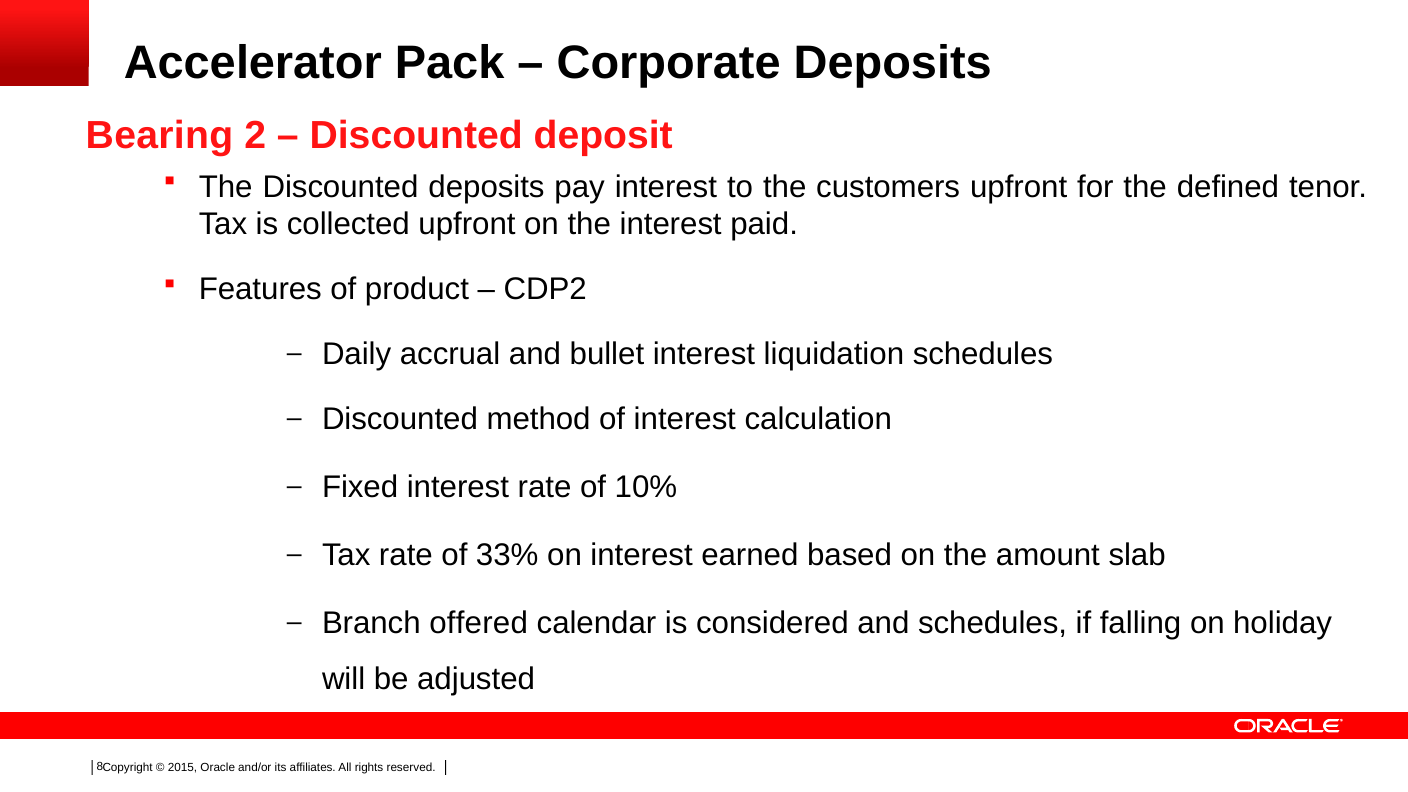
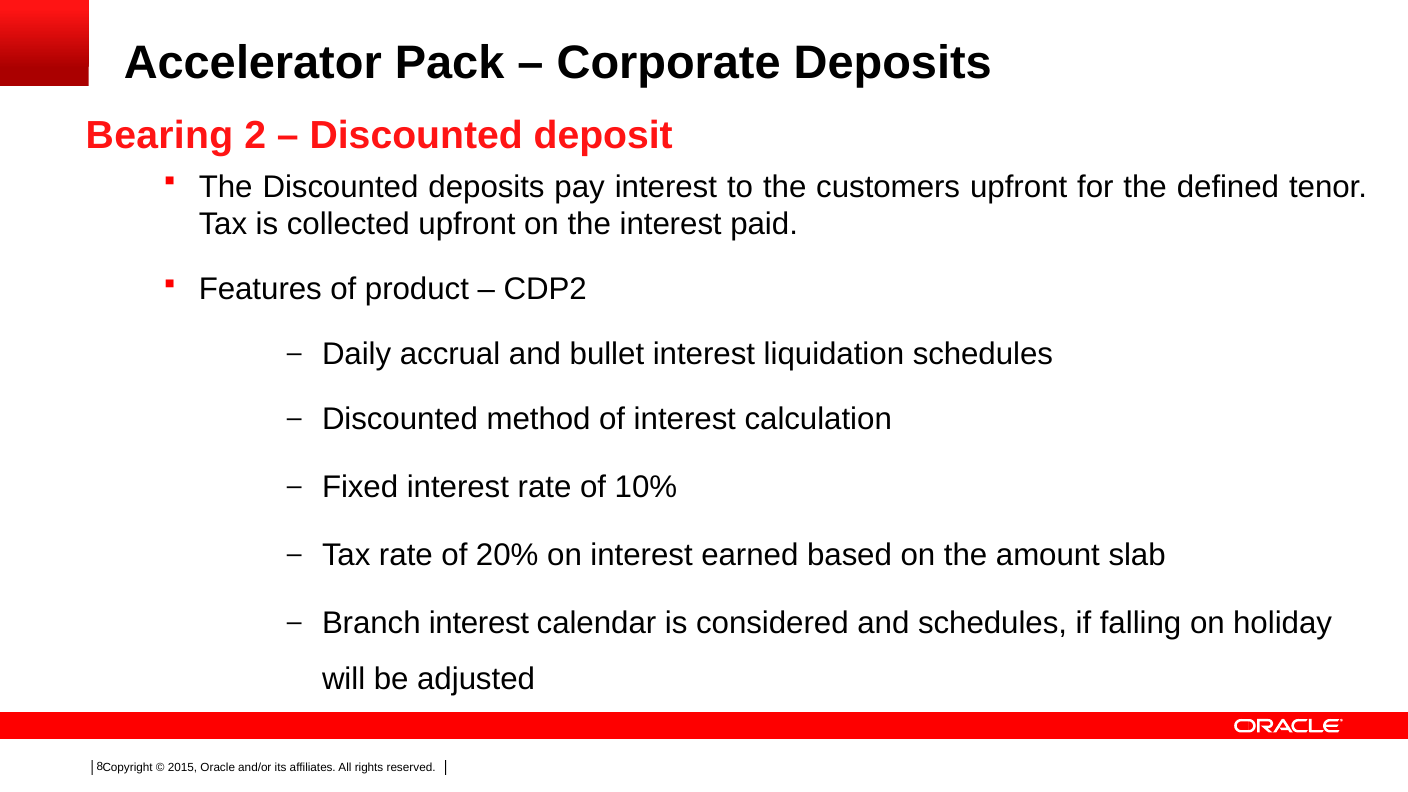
33%: 33% -> 20%
Branch offered: offered -> interest
